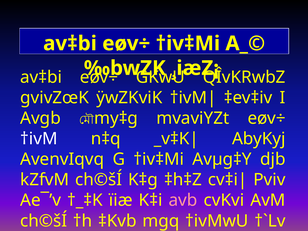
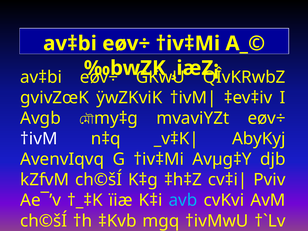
avb colour: pink -> light blue
